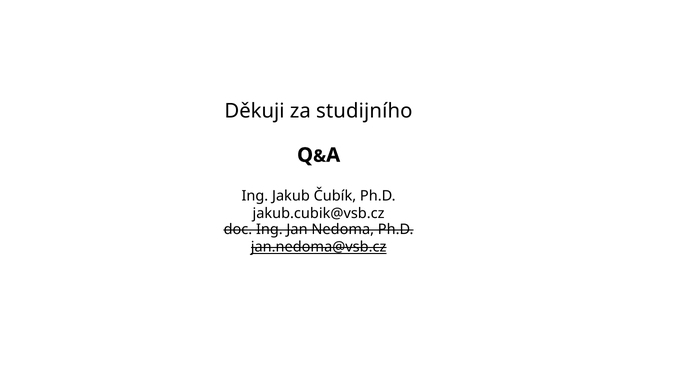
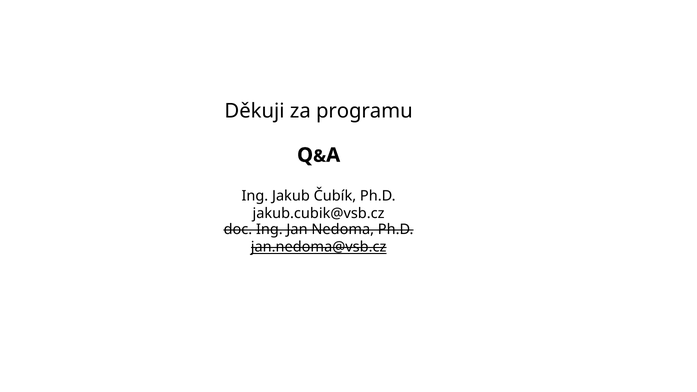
studijního: studijního -> programu
